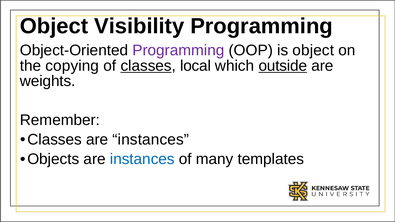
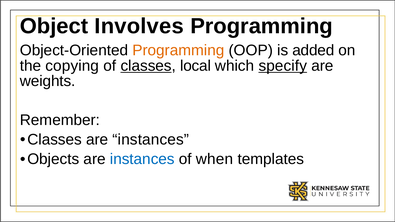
Visibility: Visibility -> Involves
Programming at (178, 50) colour: purple -> orange
is object: object -> added
outside: outside -> specify
many: many -> when
